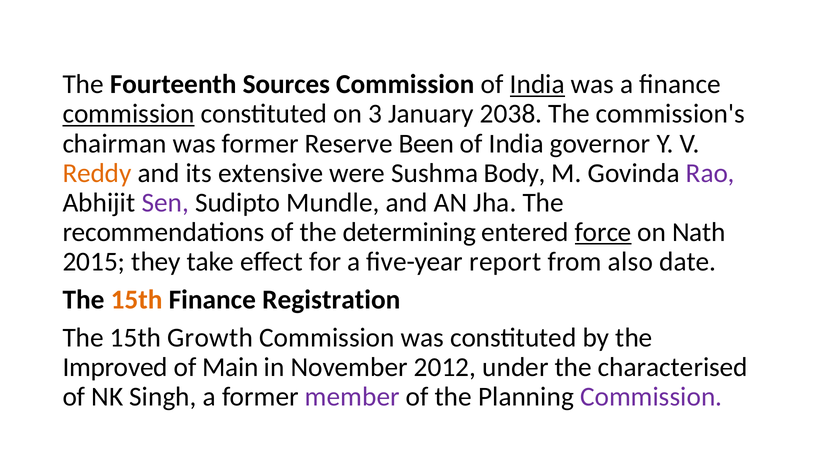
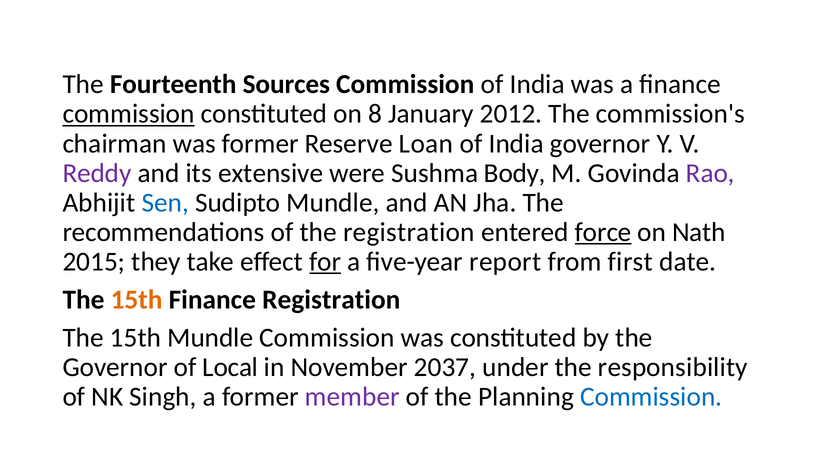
India at (537, 84) underline: present -> none
3: 3 -> 8
2038: 2038 -> 2012
Been: Been -> Loan
Reddy colour: orange -> purple
Sen colour: purple -> blue
the determining: determining -> registration
for underline: none -> present
also: also -> first
15th Growth: Growth -> Mundle
Improved at (115, 367): Improved -> Governor
Main: Main -> Local
2012: 2012 -> 2037
characterised: characterised -> responsibility
Commission at (651, 397) colour: purple -> blue
